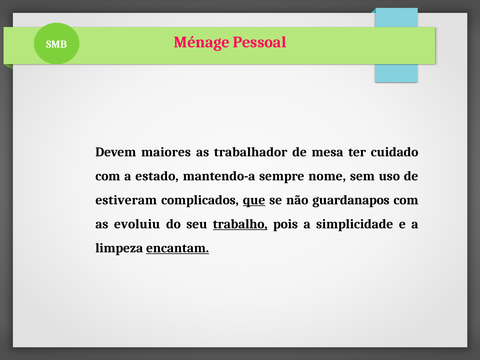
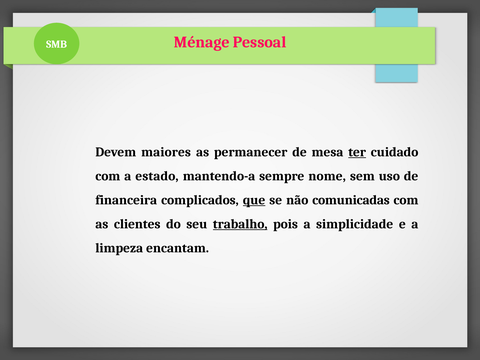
trabalhador: trabalhador -> permanecer
ter underline: none -> present
estiveram: estiveram -> financeira
guardanapos: guardanapos -> comunicadas
evoluiu: evoluiu -> clientes
encantam underline: present -> none
